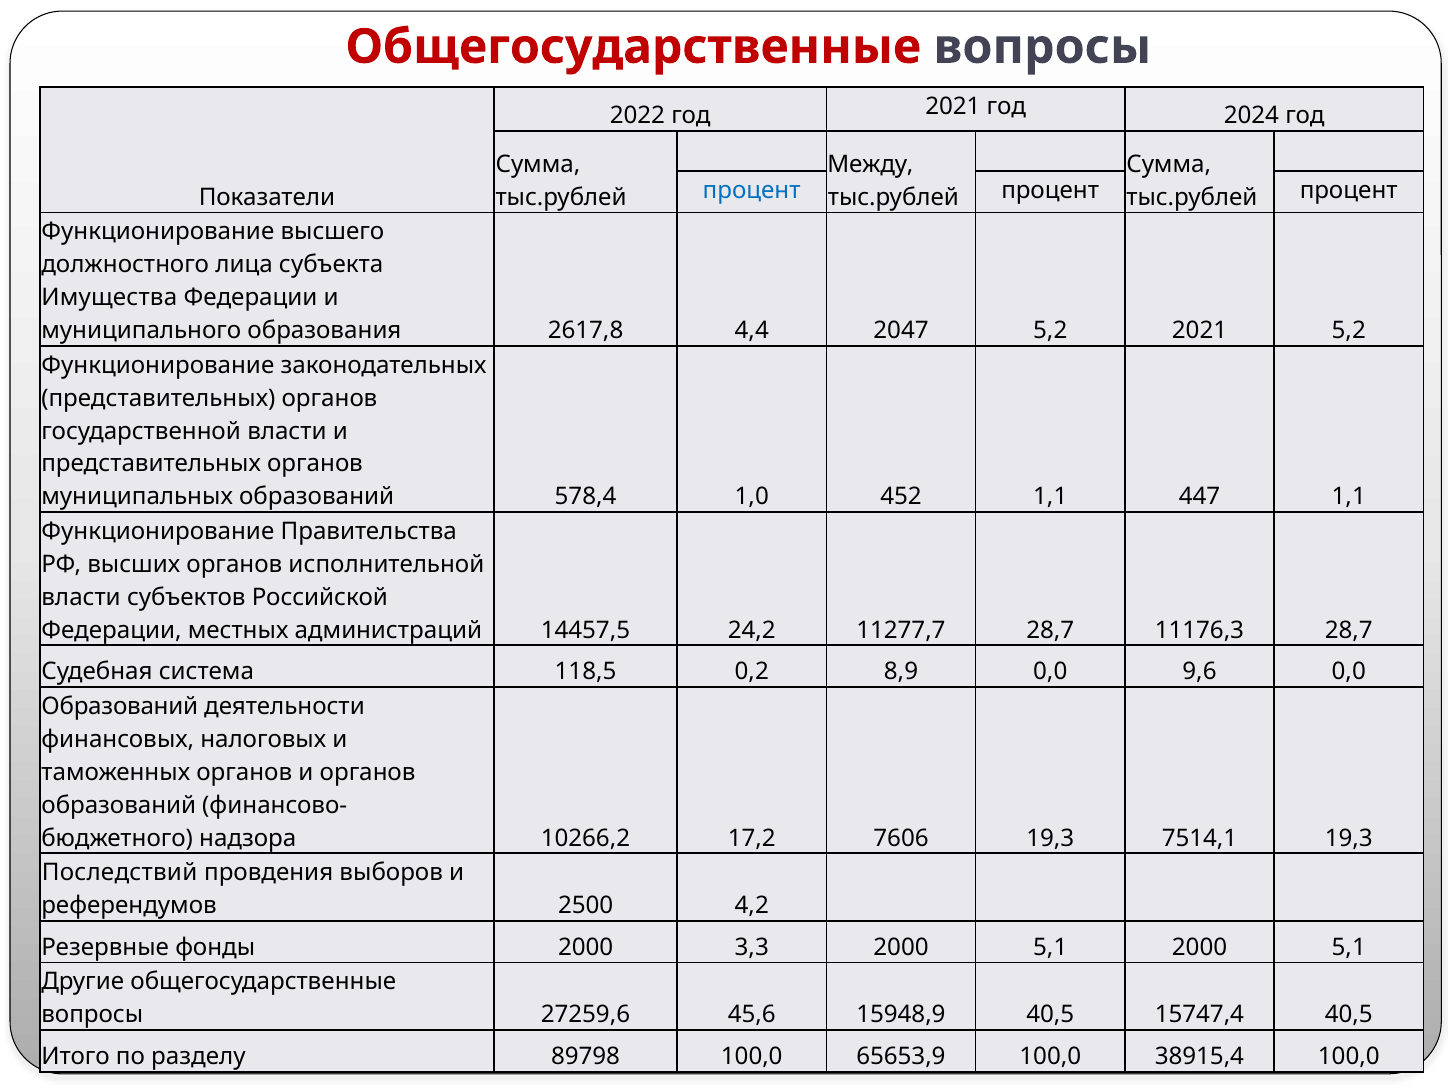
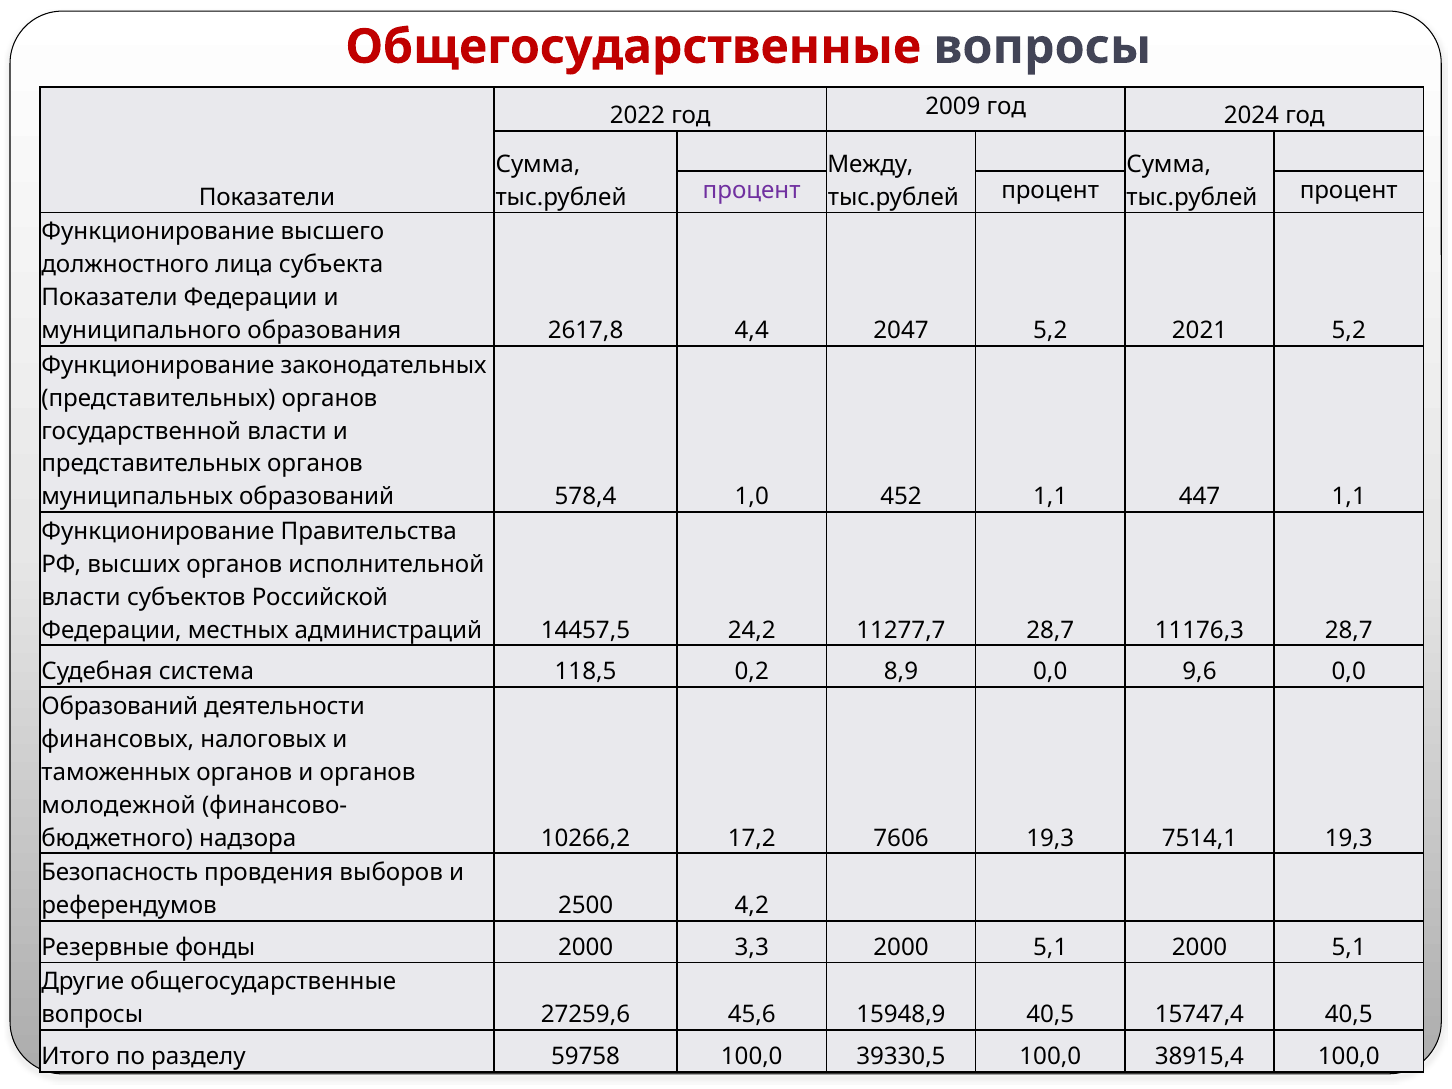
2021 at (953, 107): 2021 -> 2009
процент at (752, 190) colour: blue -> purple
Имущества at (109, 298): Имущества -> Показатели
образований at (119, 805): образований -> молодежной
Последствий: Последствий -> Безопасность
89798: 89798 -> 59758
65653,9: 65653,9 -> 39330,5
